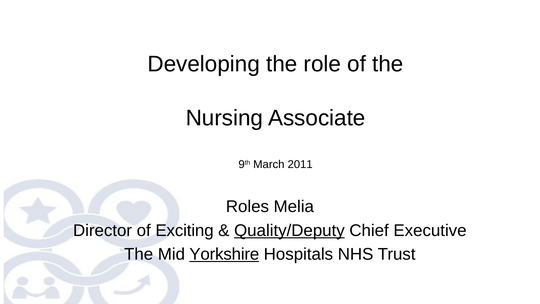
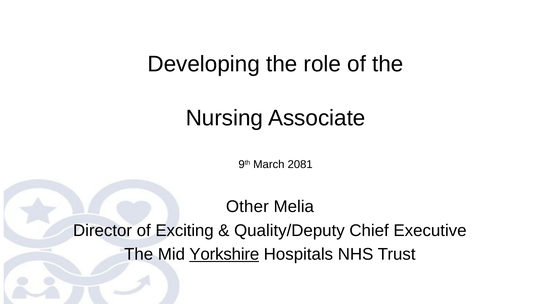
2011: 2011 -> 2081
Roles: Roles -> Other
Quality/Deputy underline: present -> none
